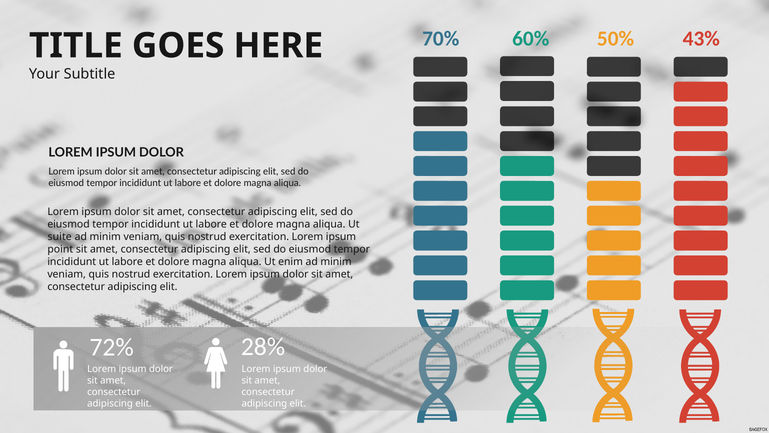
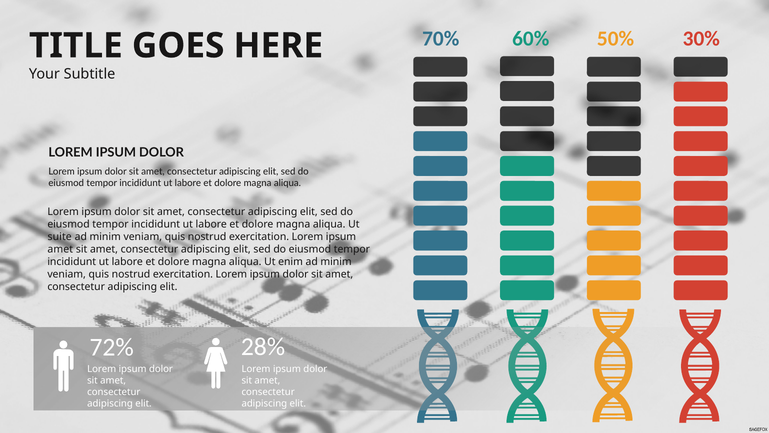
43%: 43% -> 30%
point at (60, 249): point -> amet
